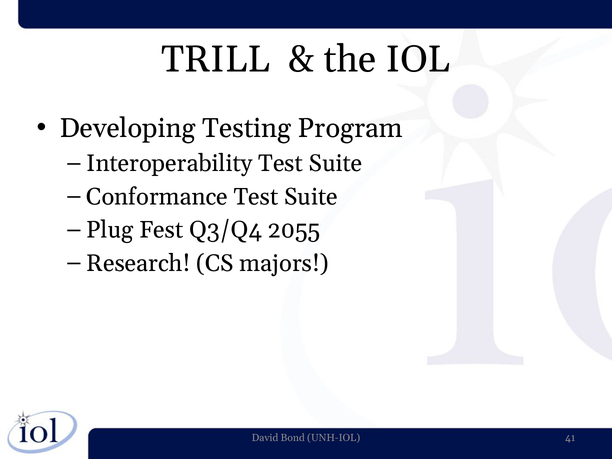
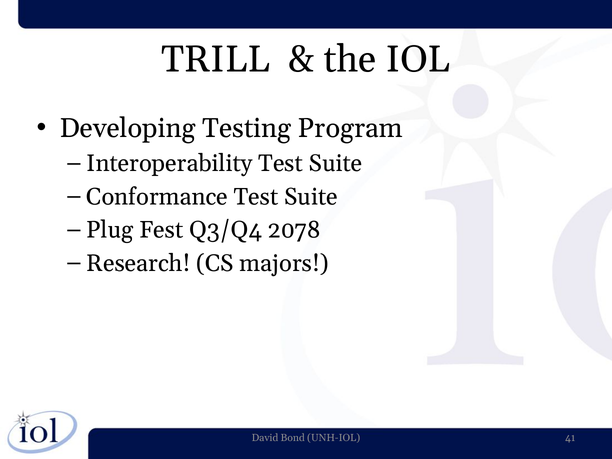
2055: 2055 -> 2078
